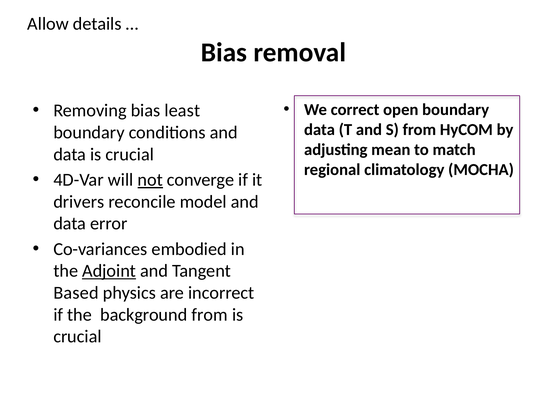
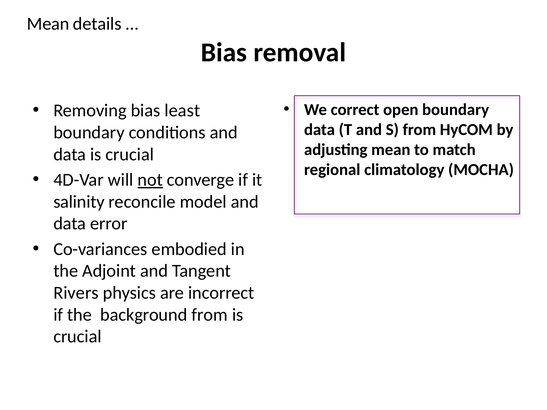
Allow at (48, 24): Allow -> Mean
drivers: drivers -> salinity
Adjoint underline: present -> none
Based: Based -> Rivers
